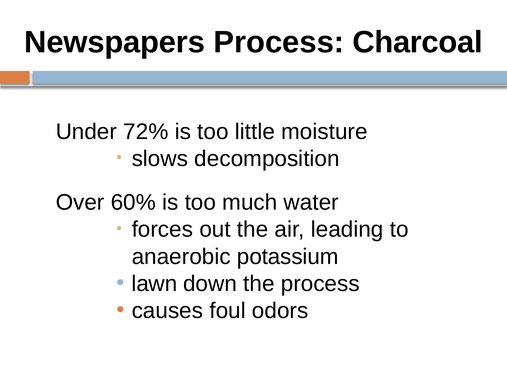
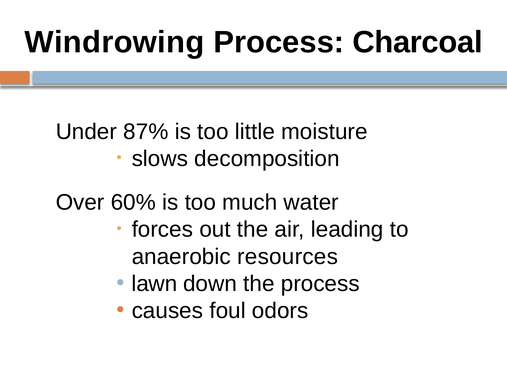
Newspapers: Newspapers -> Windrowing
72%: 72% -> 87%
potassium: potassium -> resources
